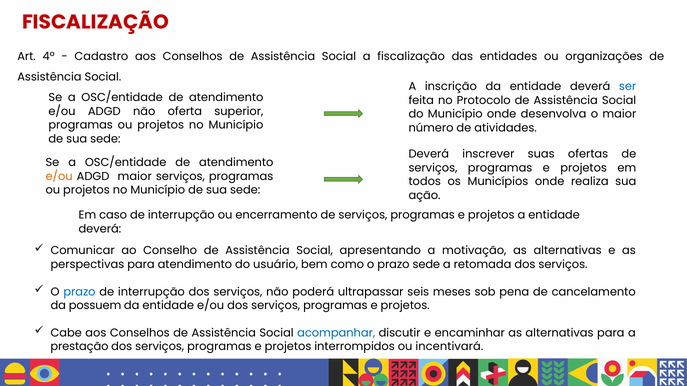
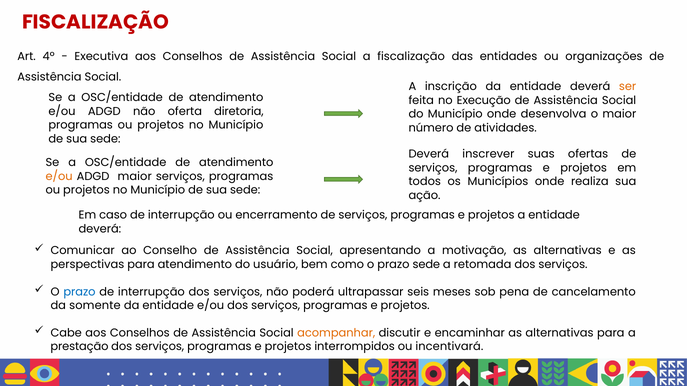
Cadastro: Cadastro -> Executiva
ser colour: blue -> orange
Protocolo: Protocolo -> Execução
superior: superior -> diretoria
possuem: possuem -> somente
acompanhar colour: blue -> orange
